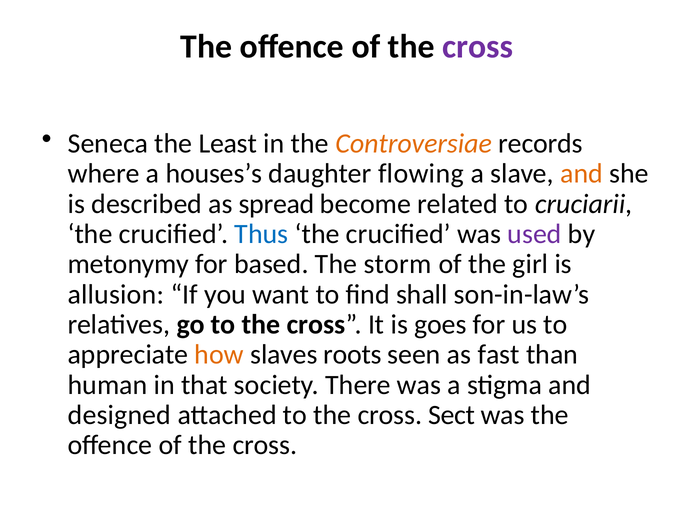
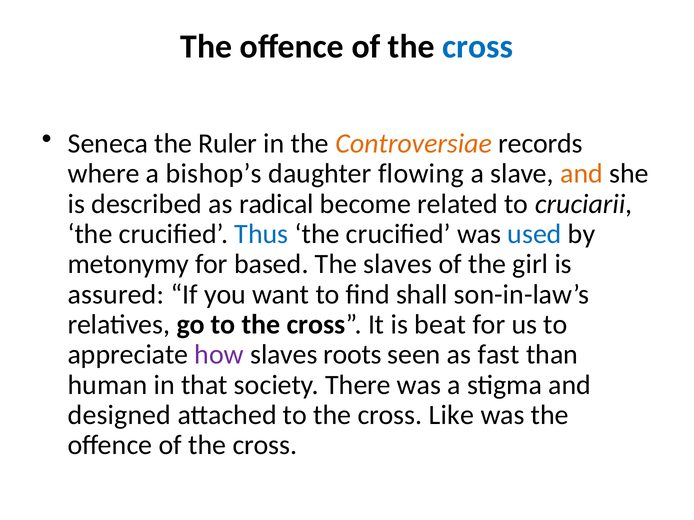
cross at (478, 47) colour: purple -> blue
Least: Least -> Ruler
houses’s: houses’s -> bishop’s
spread: spread -> radical
used colour: purple -> blue
The storm: storm -> slaves
allusion: allusion -> assured
goes: goes -> beat
how colour: orange -> purple
Sect: Sect -> Like
